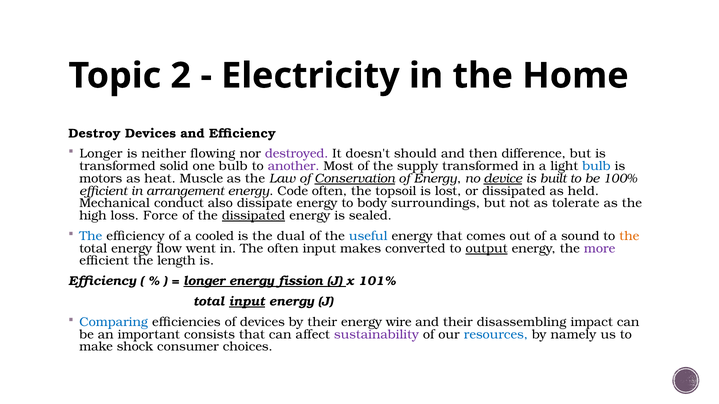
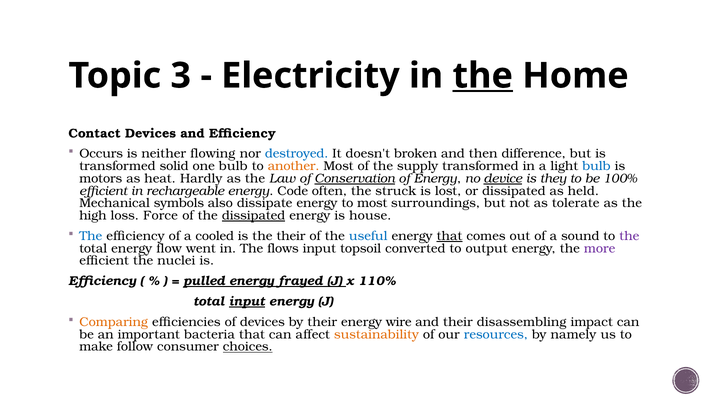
2: 2 -> 3
the at (483, 76) underline: none -> present
Destroy: Destroy -> Contact
Longer at (101, 154): Longer -> Occurs
destroyed colour: purple -> blue
should: should -> broken
another colour: purple -> orange
Muscle: Muscle -> Hardly
built: built -> they
arrangement: arrangement -> rechargeable
topsoil: topsoil -> struck
conduct: conduct -> symbols
to body: body -> most
sealed: sealed -> house
the dual: dual -> their
that at (450, 236) underline: none -> present
the at (629, 236) colour: orange -> purple
The often: often -> flows
makes: makes -> topsoil
output underline: present -> none
length: length -> nuclei
longer at (204, 281): longer -> pulled
fission: fission -> frayed
101%: 101% -> 110%
Comparing colour: blue -> orange
consists: consists -> bacteria
sustainability colour: purple -> orange
shock: shock -> follow
choices underline: none -> present
